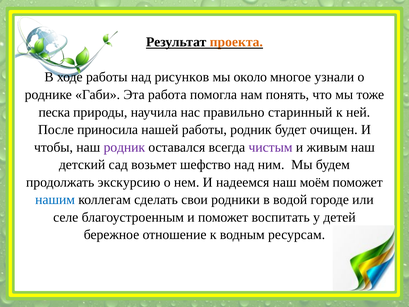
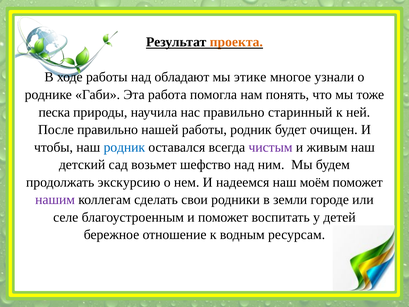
рисунков: рисунков -> обладают
около: около -> этике
После приносила: приносила -> правильно
родник at (124, 147) colour: purple -> blue
нашим colour: blue -> purple
водой: водой -> земли
